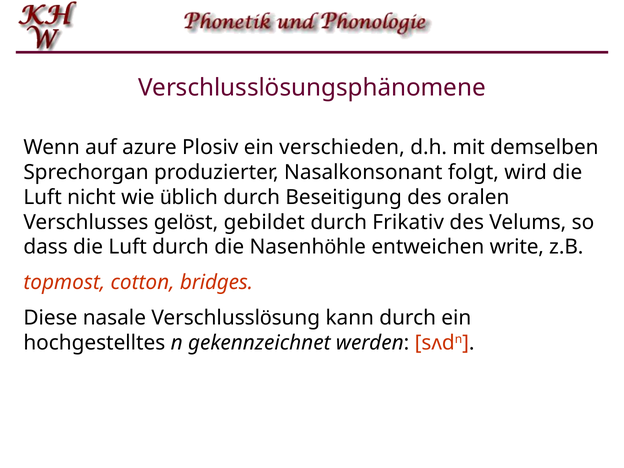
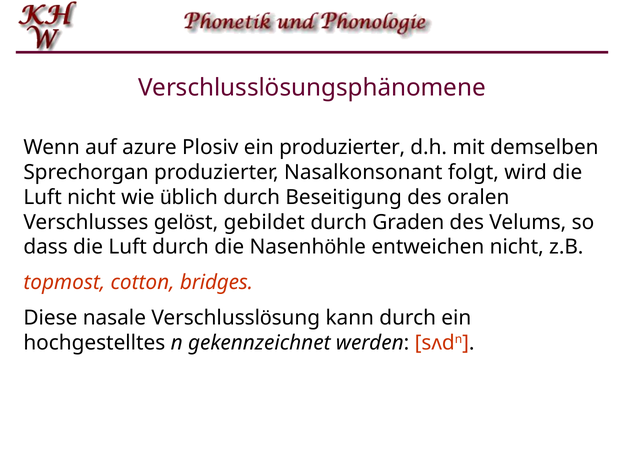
ein verschieden: verschieden -> produzierter
Frikativ: Frikativ -> Graden
entweichen write: write -> nicht
